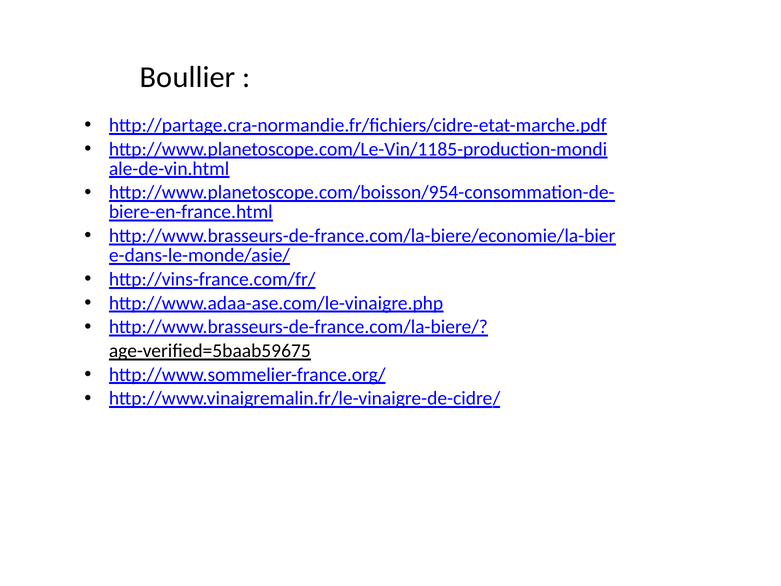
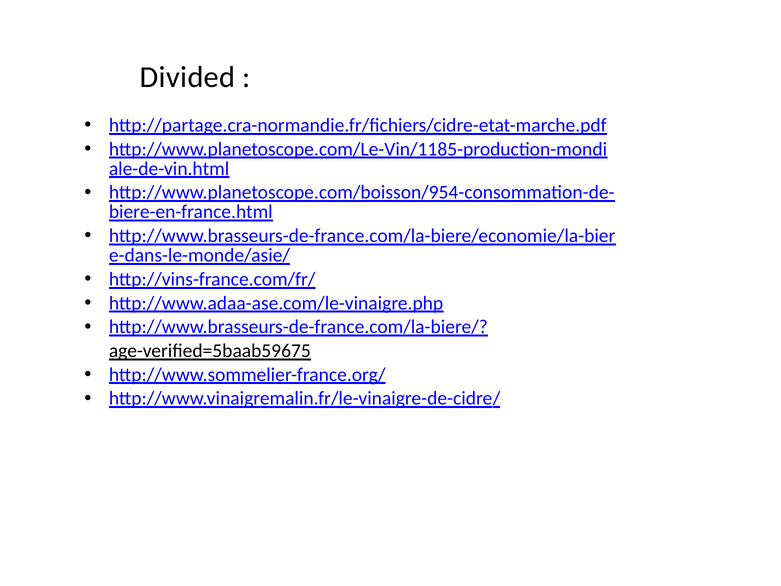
Boullier: Boullier -> Divided
